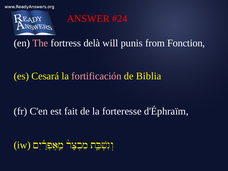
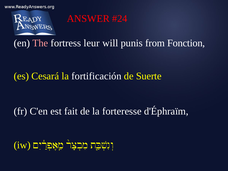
delà: delà -> leur
fortificación colour: pink -> white
Biblia: Biblia -> Suerte
